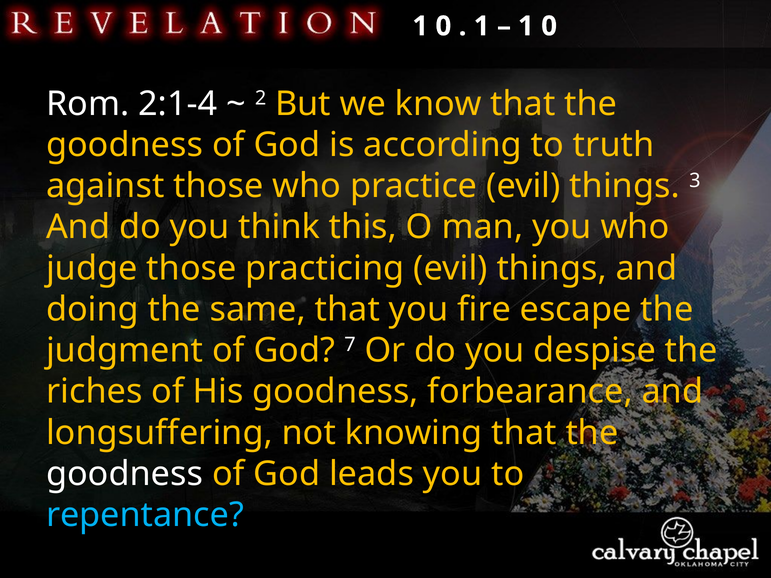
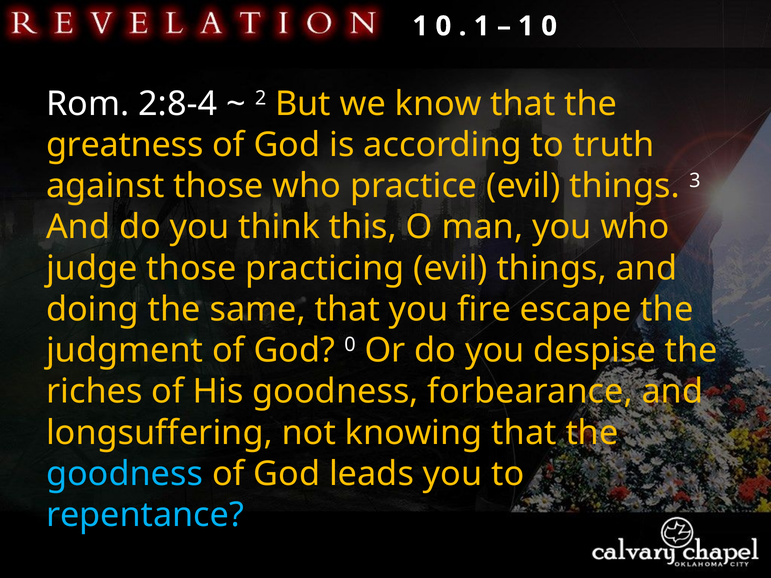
2:1-4: 2:1-4 -> 2:8-4
goodness at (125, 145): goodness -> greatness
God 7: 7 -> 0
goodness at (125, 474) colour: white -> light blue
